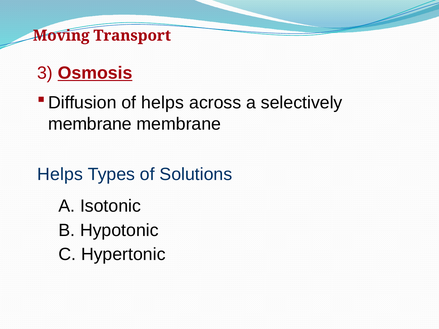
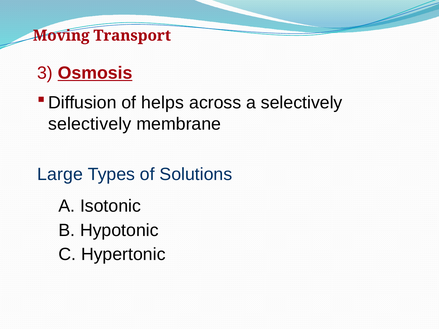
membrane at (90, 124): membrane -> selectively
Helps at (60, 174): Helps -> Large
